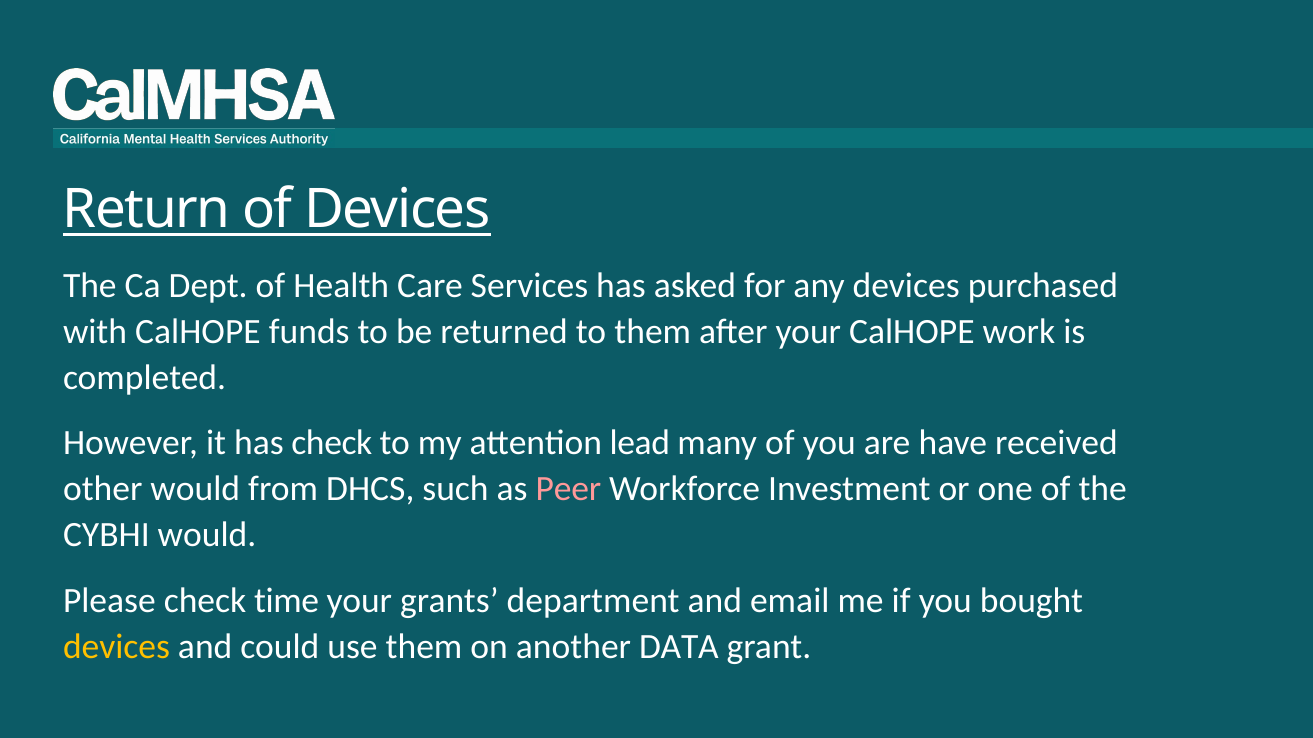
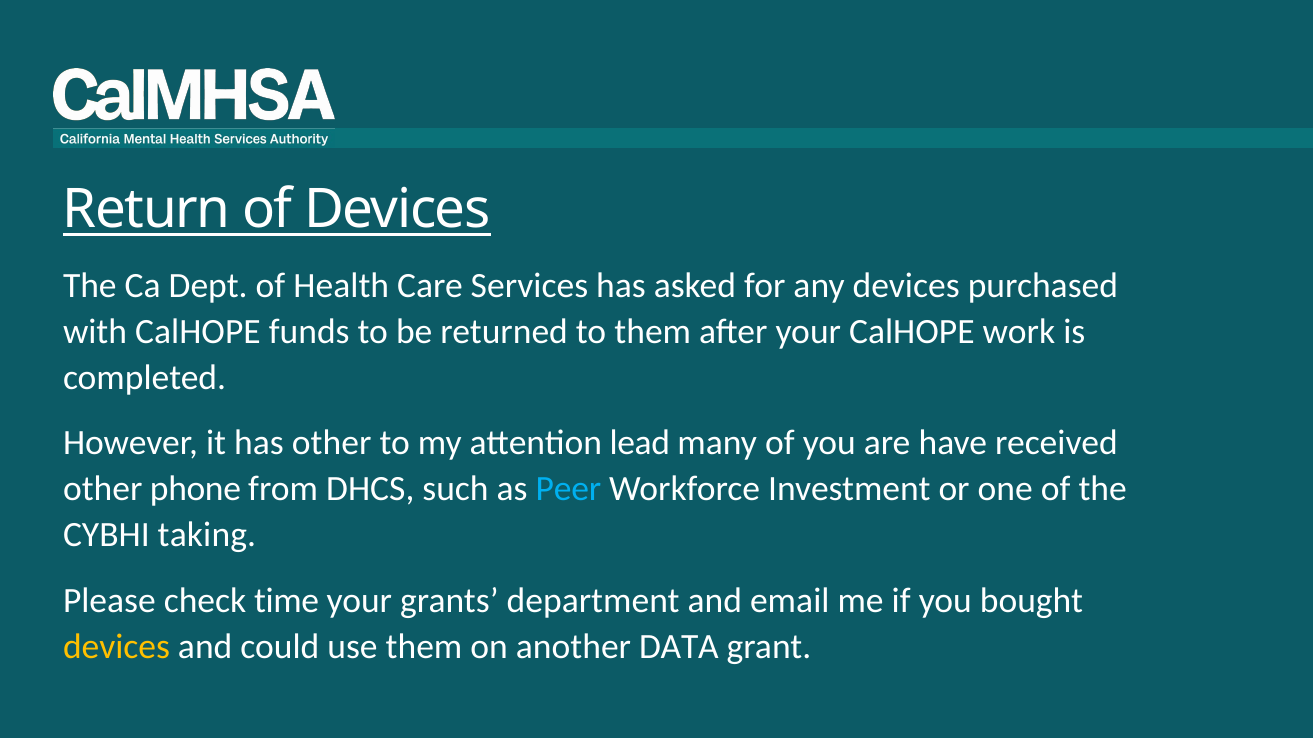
has check: check -> other
other would: would -> phone
Peer colour: pink -> light blue
CYBHI would: would -> taking
